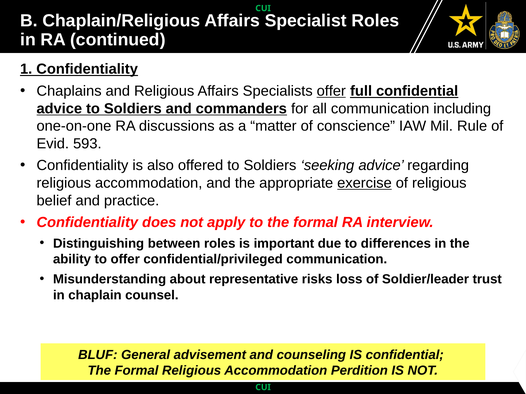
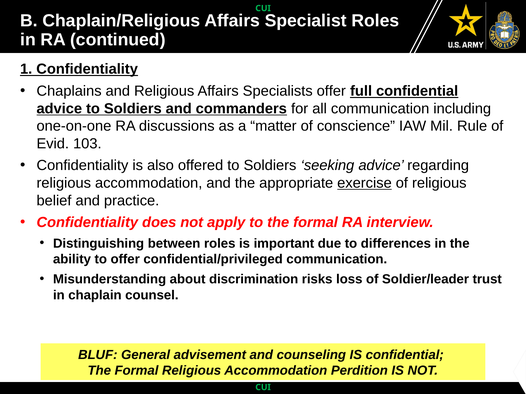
offer at (331, 91) underline: present -> none
593: 593 -> 103
representative: representative -> discrimination
